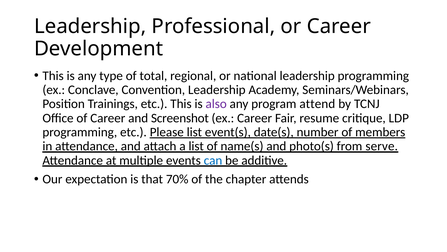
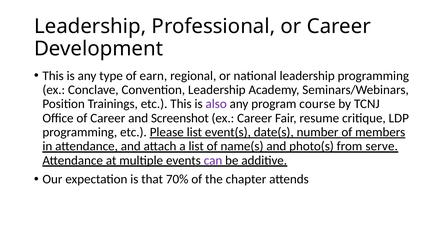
total: total -> earn
attend: attend -> course
can colour: blue -> purple
